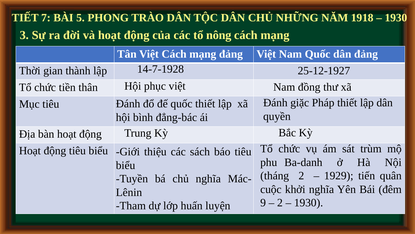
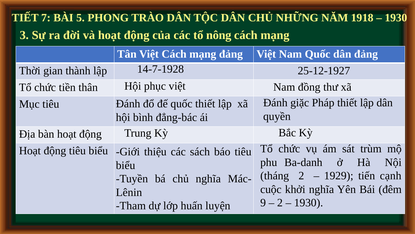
quân: quân -> cạnh
